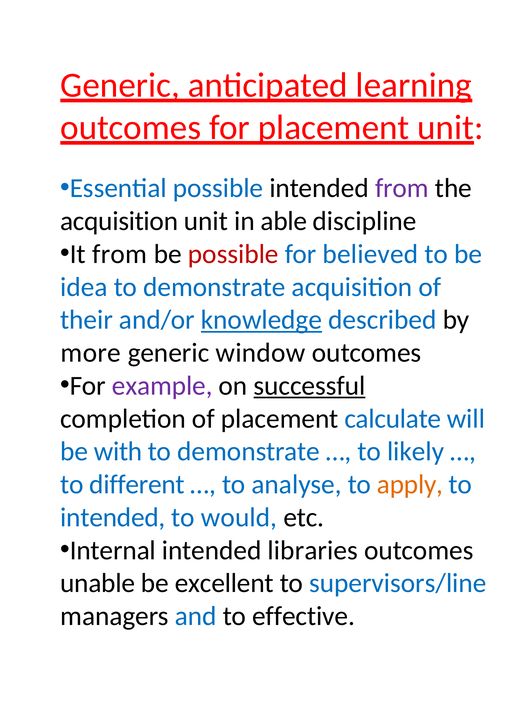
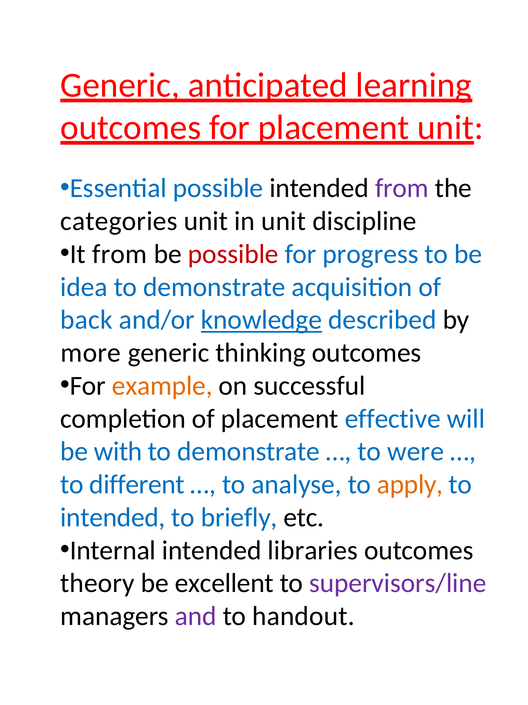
acquisition at (119, 221): acquisition -> categories
in able: able -> unit
believed: believed -> progress
their: their -> back
window: window -> thinking
example colour: purple -> orange
successful underline: present -> none
calculate: calculate -> effective
likely: likely -> were
would: would -> briefly
unable: unable -> theory
supervisors/line colour: blue -> purple
and colour: blue -> purple
effective: effective -> handout
